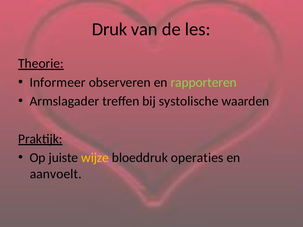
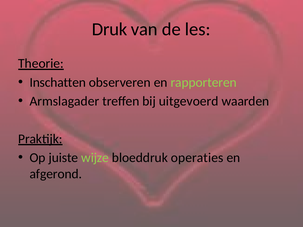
Informeer: Informeer -> Inschatten
systolische: systolische -> uitgevoerd
wijze colour: yellow -> light green
aanvoelt: aanvoelt -> afgerond
